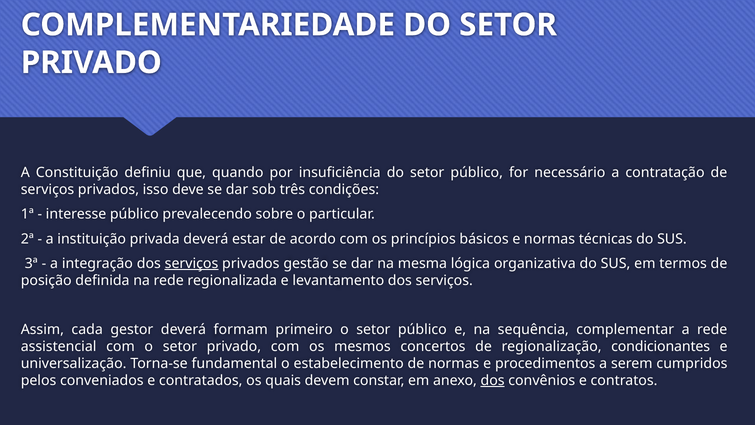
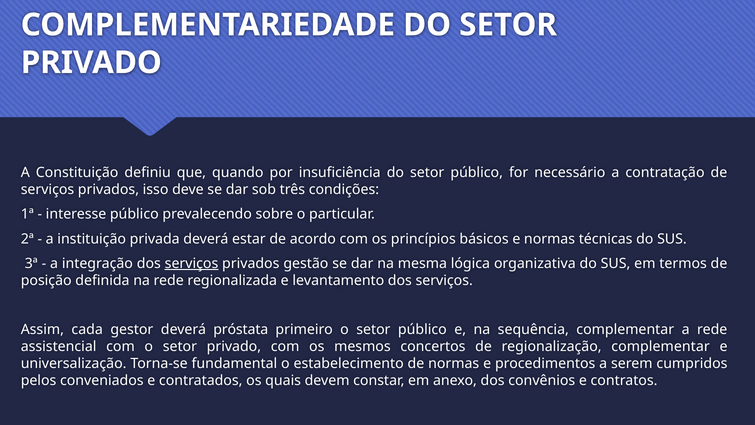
formam: formam -> próstata
regionalização condicionantes: condicionantes -> complementar
dos at (493, 380) underline: present -> none
